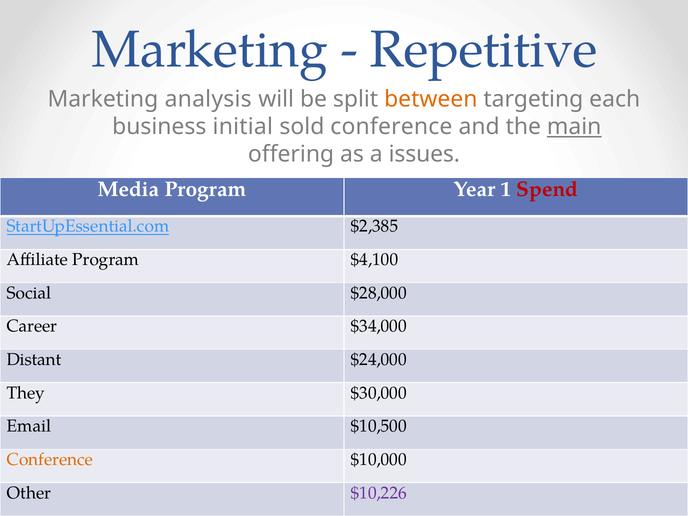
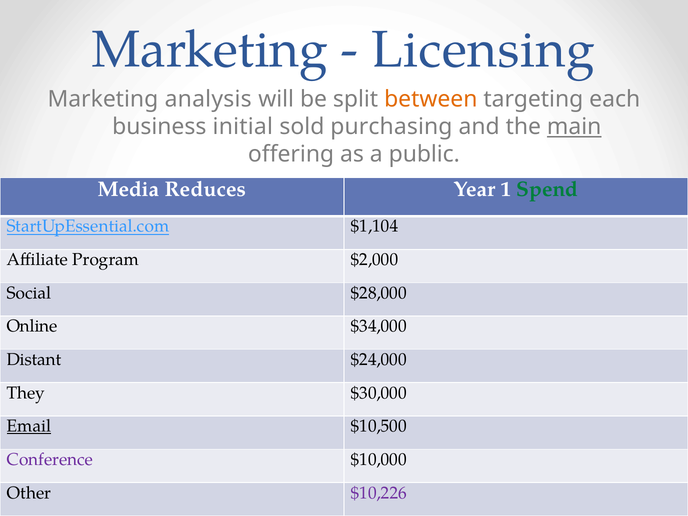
Repetitive: Repetitive -> Licensing
sold conference: conference -> purchasing
issues: issues -> public
Media Program: Program -> Reduces
Spend colour: red -> green
$2,385: $2,385 -> $1,104
$4,100: $4,100 -> $2,000
Career: Career -> Online
Email underline: none -> present
Conference at (50, 460) colour: orange -> purple
